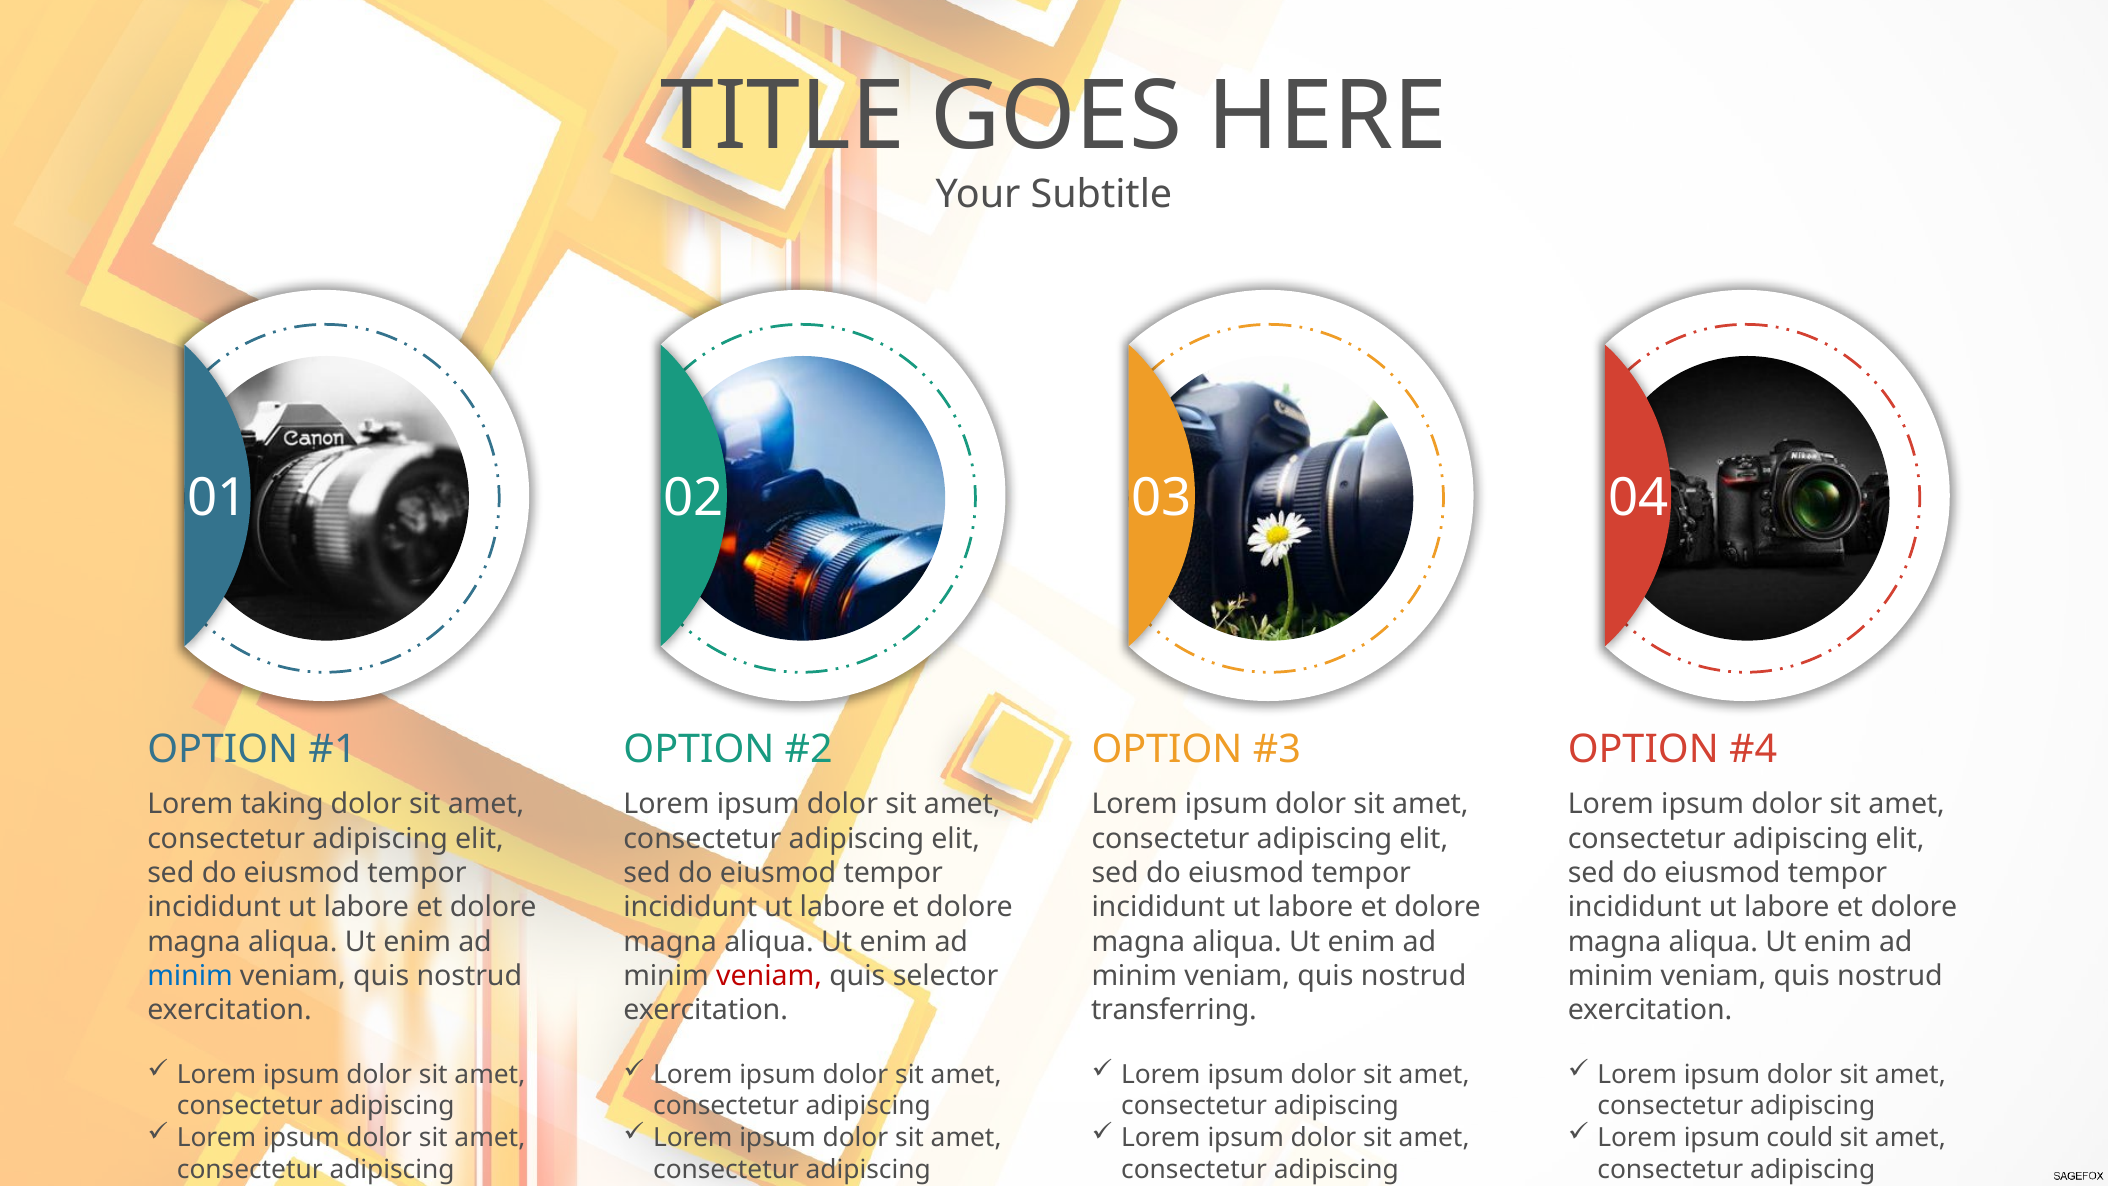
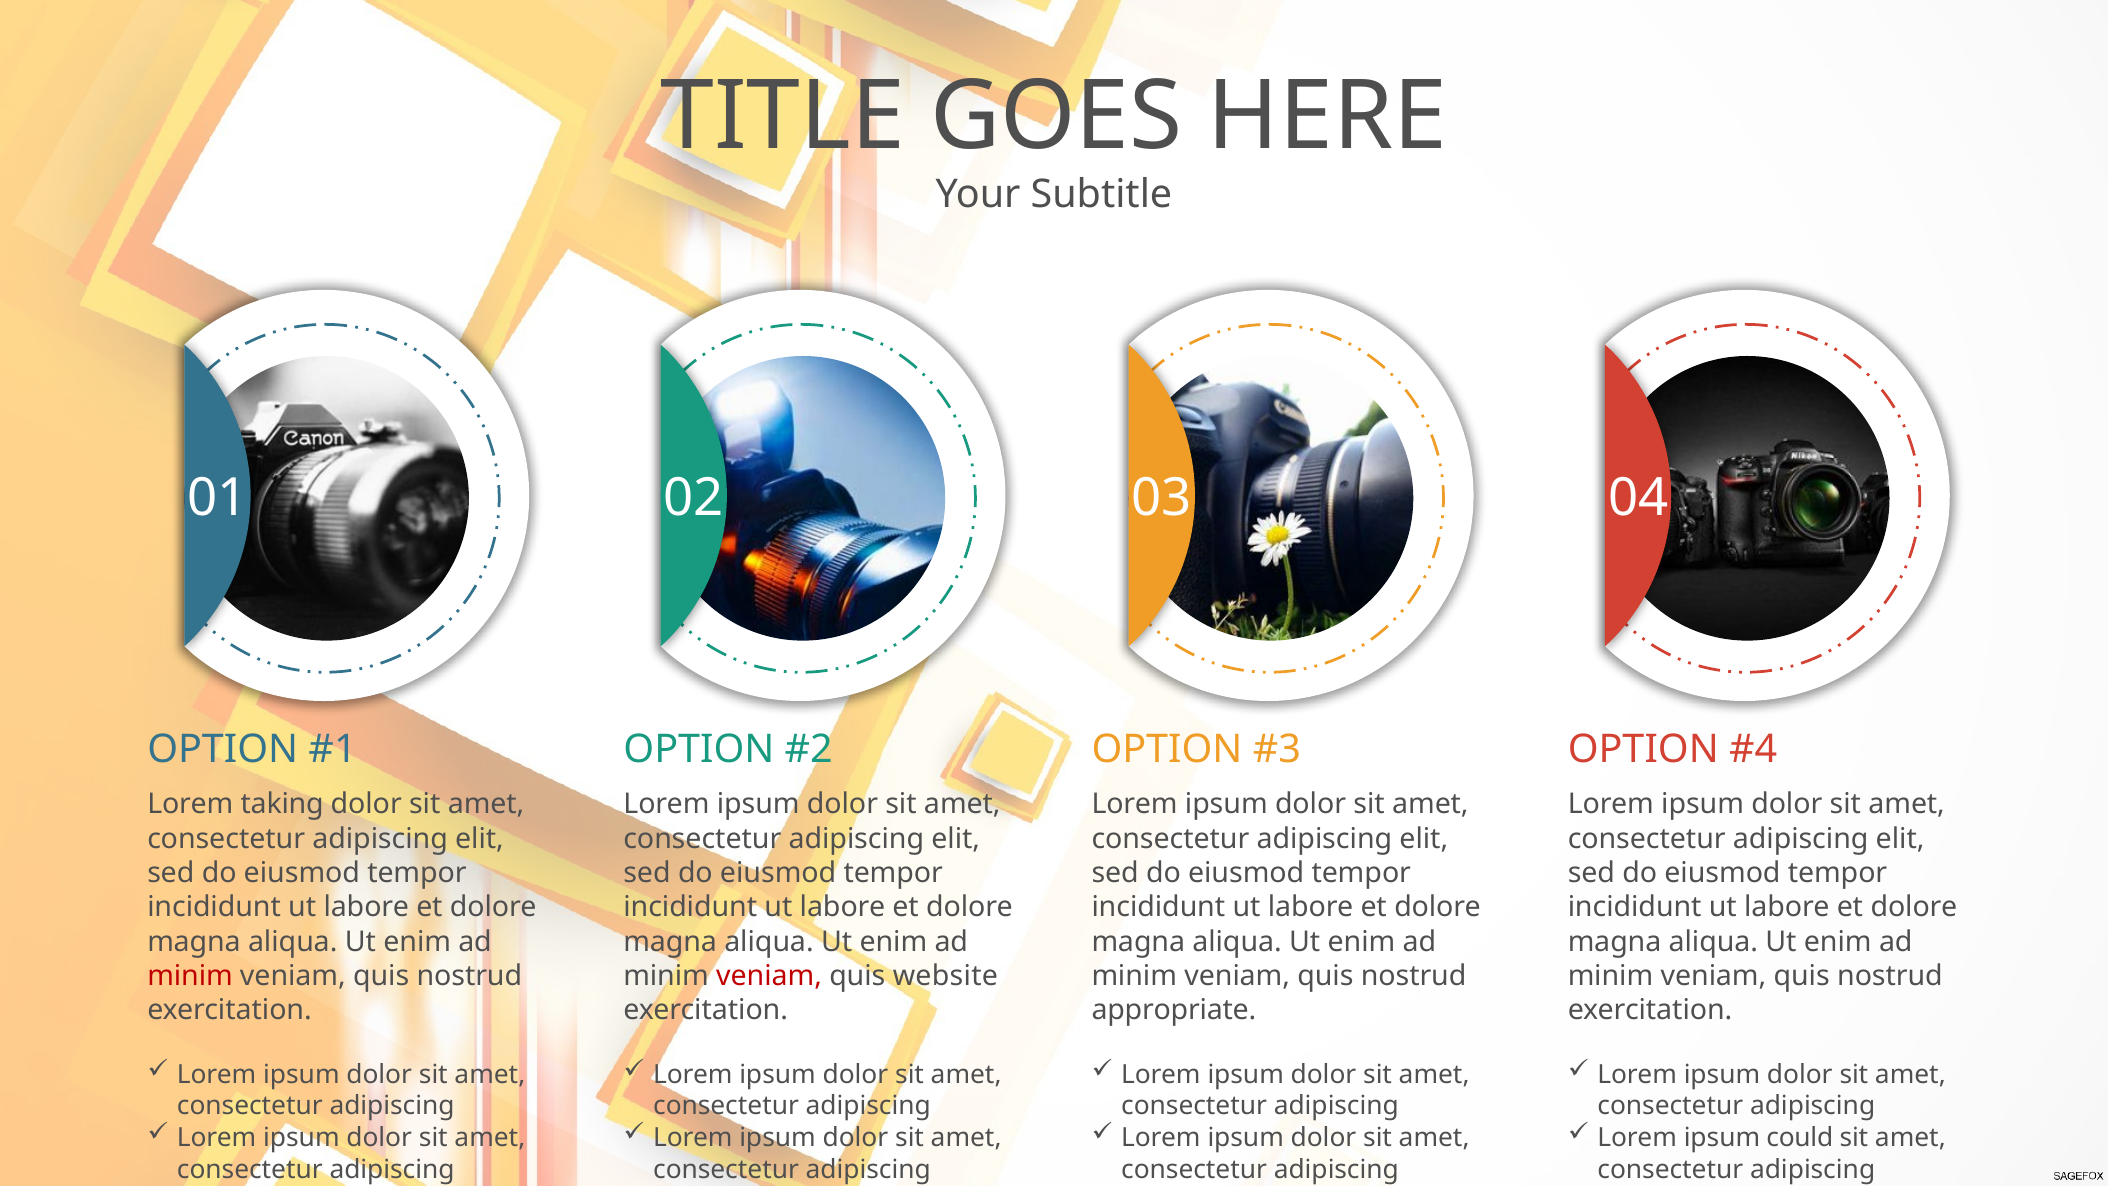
minim at (190, 976) colour: blue -> red
selector: selector -> website
transferring: transferring -> appropriate
